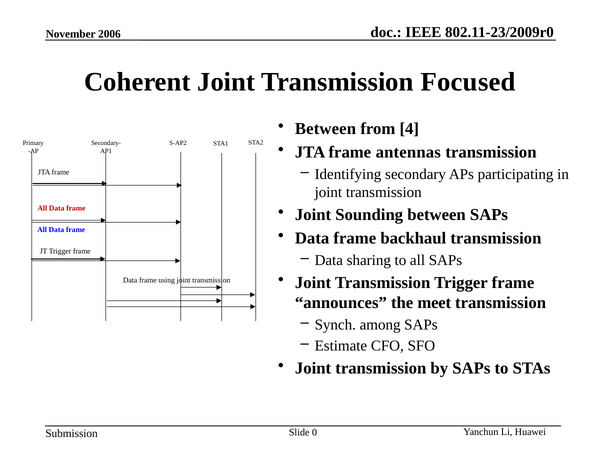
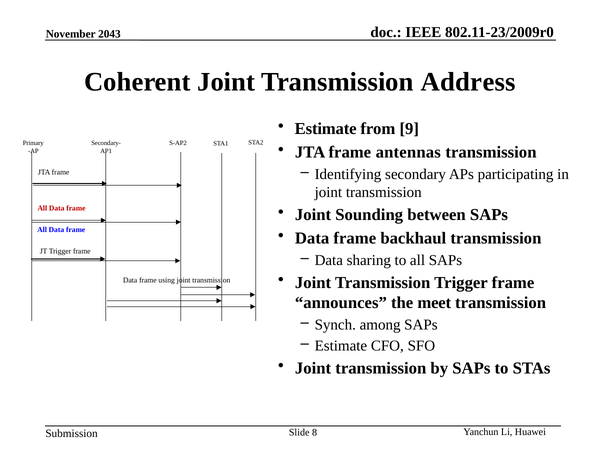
2006: 2006 -> 2043
Focused: Focused -> Address
Between at (326, 129): Between -> Estimate
4: 4 -> 9
0: 0 -> 8
